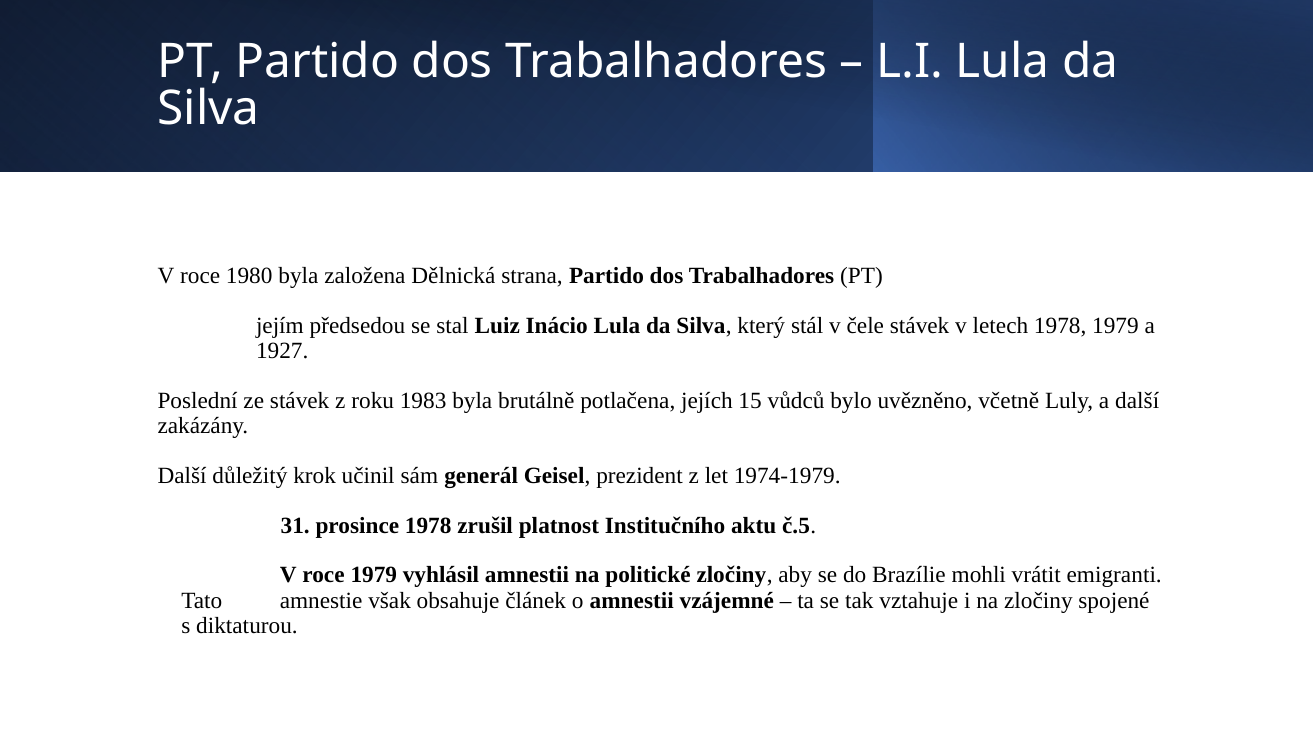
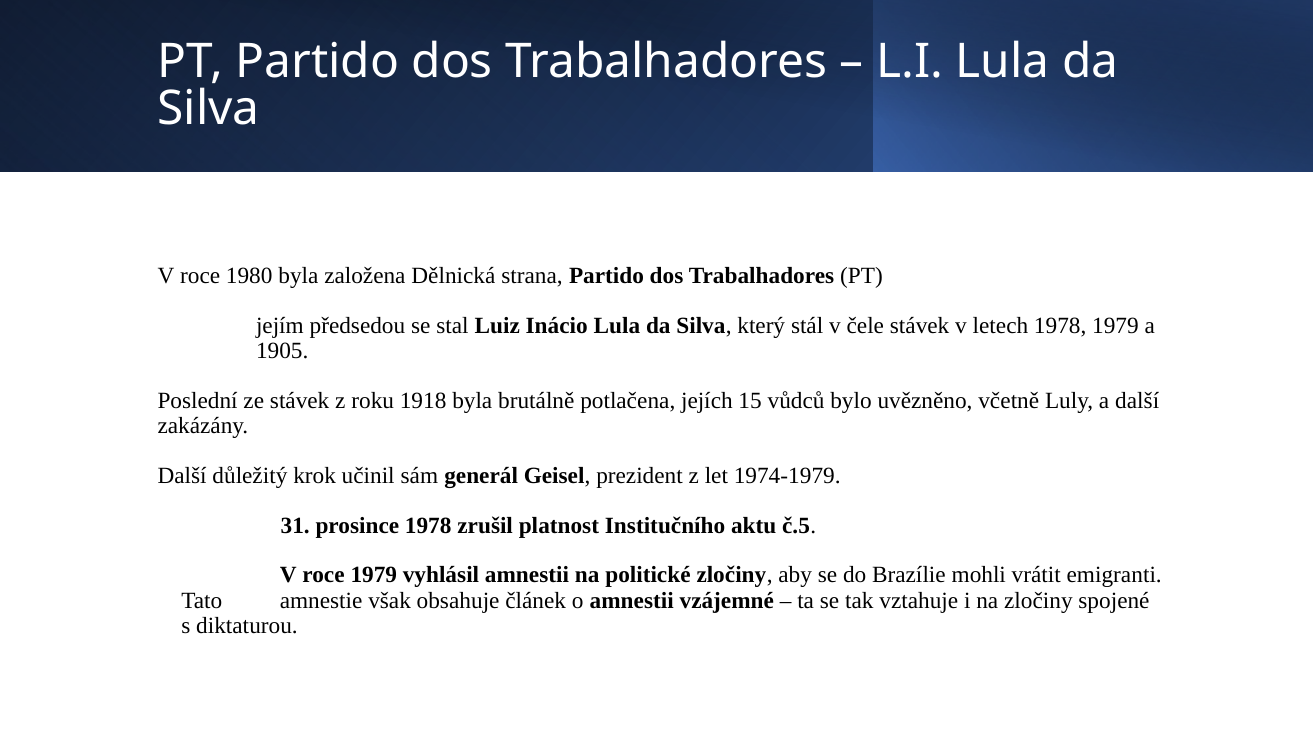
1927: 1927 -> 1905
1983: 1983 -> 1918
